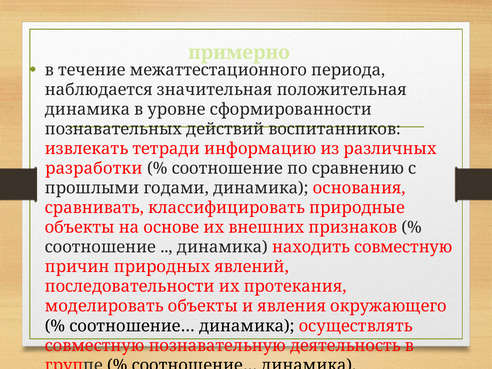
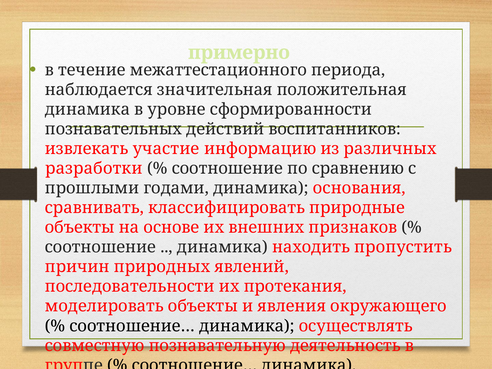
тетради: тетради -> участие
находить совместную: совместную -> пропустить
